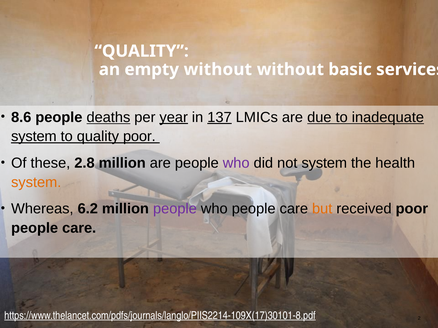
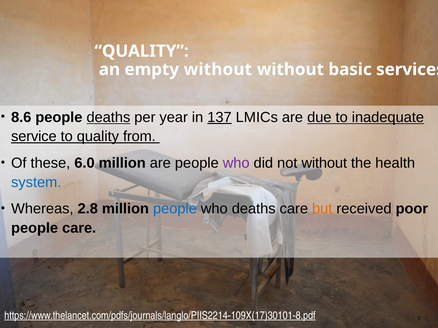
year underline: present -> none
system at (34, 137): system -> service
quality poor: poor -> from
2.8: 2.8 -> 6.0
not system: system -> without
system at (36, 183) colour: orange -> blue
6.2: 6.2 -> 2.8
people at (175, 209) colour: purple -> blue
who people: people -> deaths
